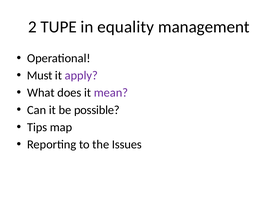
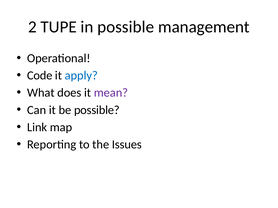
in equality: equality -> possible
Must: Must -> Code
apply colour: purple -> blue
Tips: Tips -> Link
